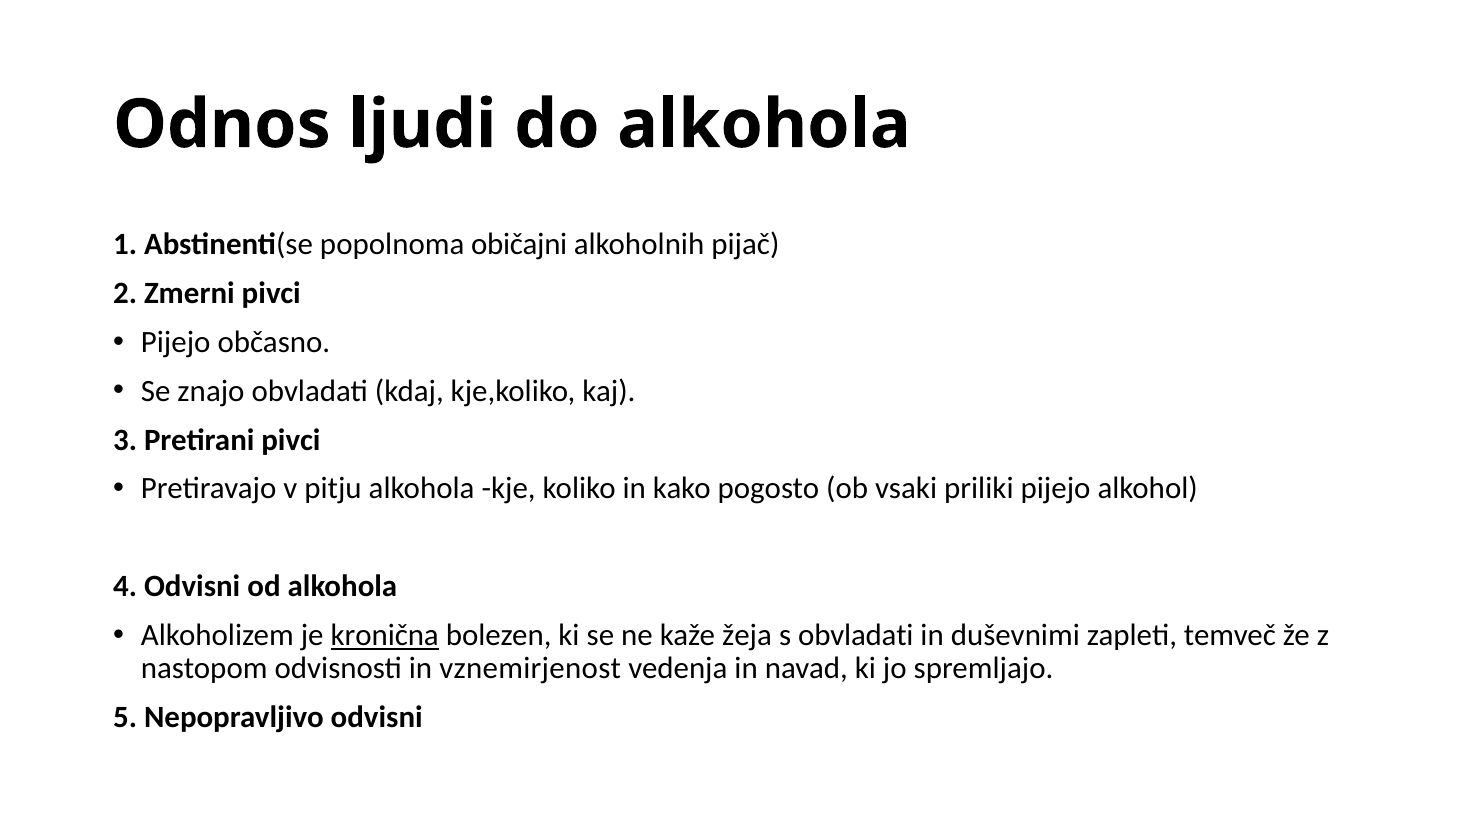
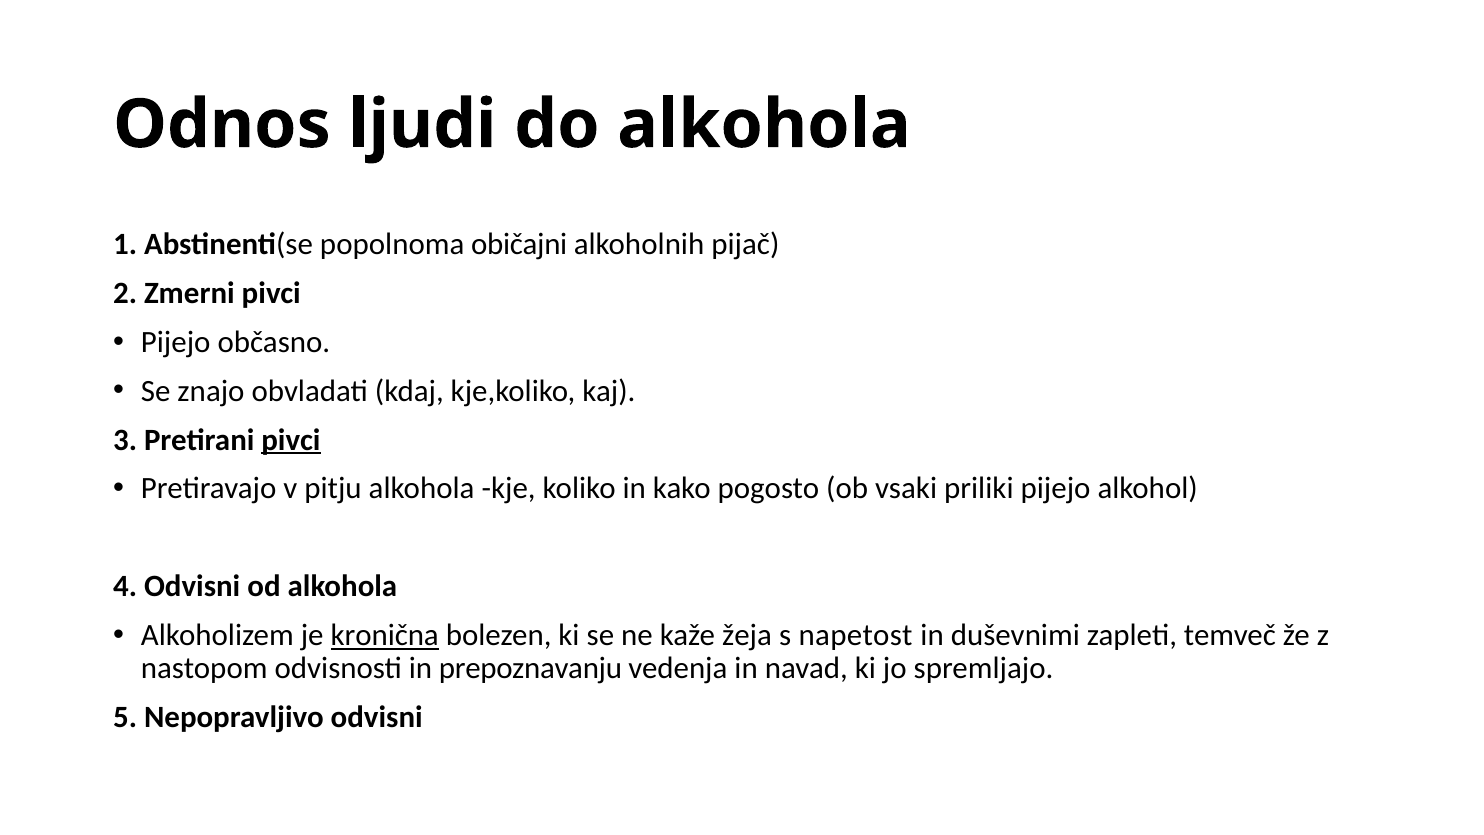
pivci at (291, 440) underline: none -> present
s obvladati: obvladati -> napetost
vznemirjenost: vznemirjenost -> prepoznavanju
